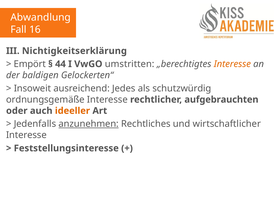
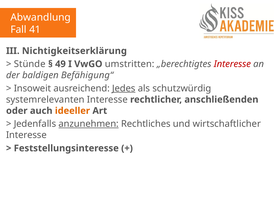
16: 16 -> 41
Empört: Empört -> Stünde
44: 44 -> 49
Interesse at (232, 64) colour: orange -> red
Gelockerten“: Gelockerten“ -> Befähigung“
Jedes underline: none -> present
ordnungsgemäße: ordnungsgemäße -> systemrelevanten
aufgebrauchten: aufgebrauchten -> anschließenden
